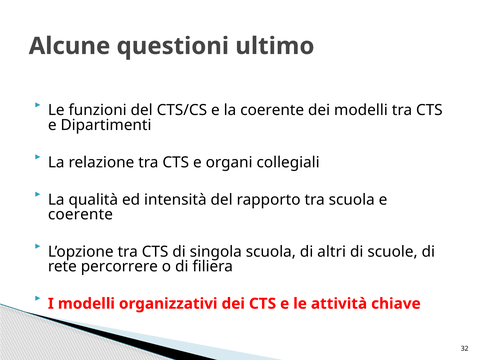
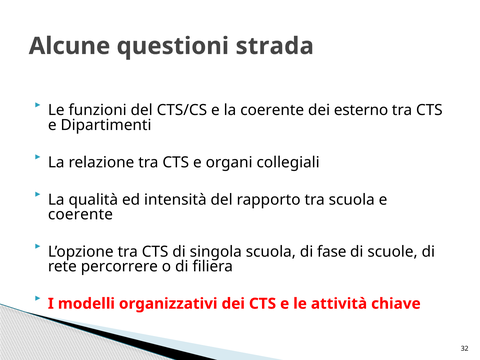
ultimo: ultimo -> strada
dei modelli: modelli -> esterno
altri: altri -> fase
